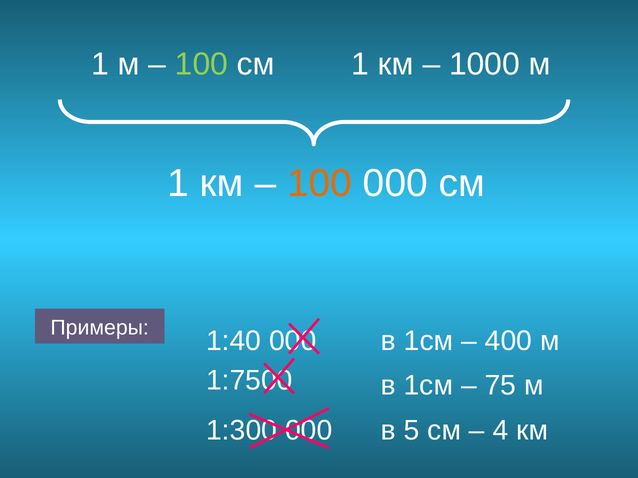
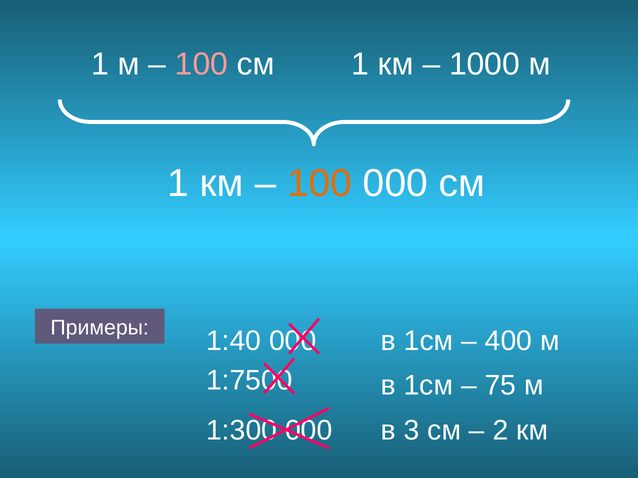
100 at (201, 64) colour: light green -> pink
5: 5 -> 3
4: 4 -> 2
